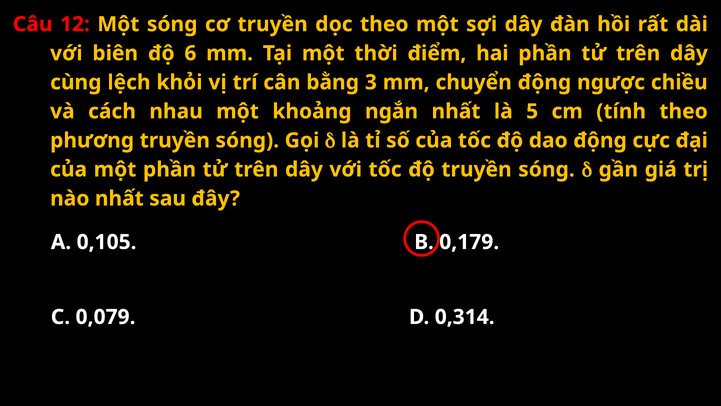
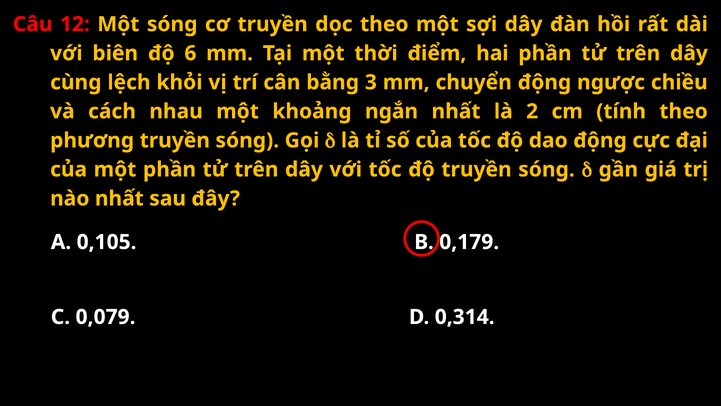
5: 5 -> 2
